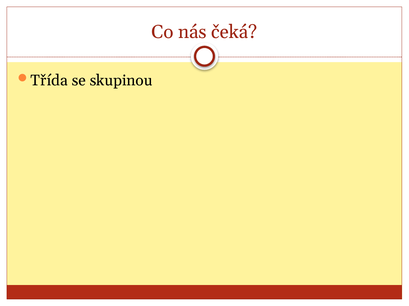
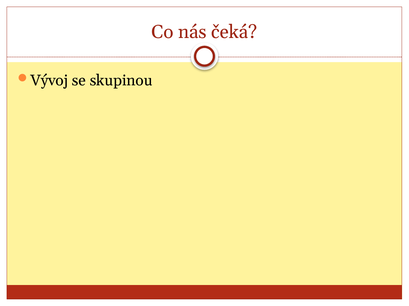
Třída: Třída -> Vývoj
